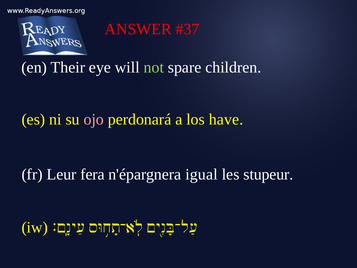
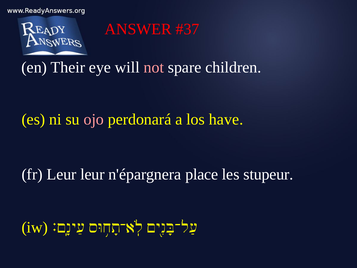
not colour: light green -> pink
Leur fera: fera -> leur
igual: igual -> place
